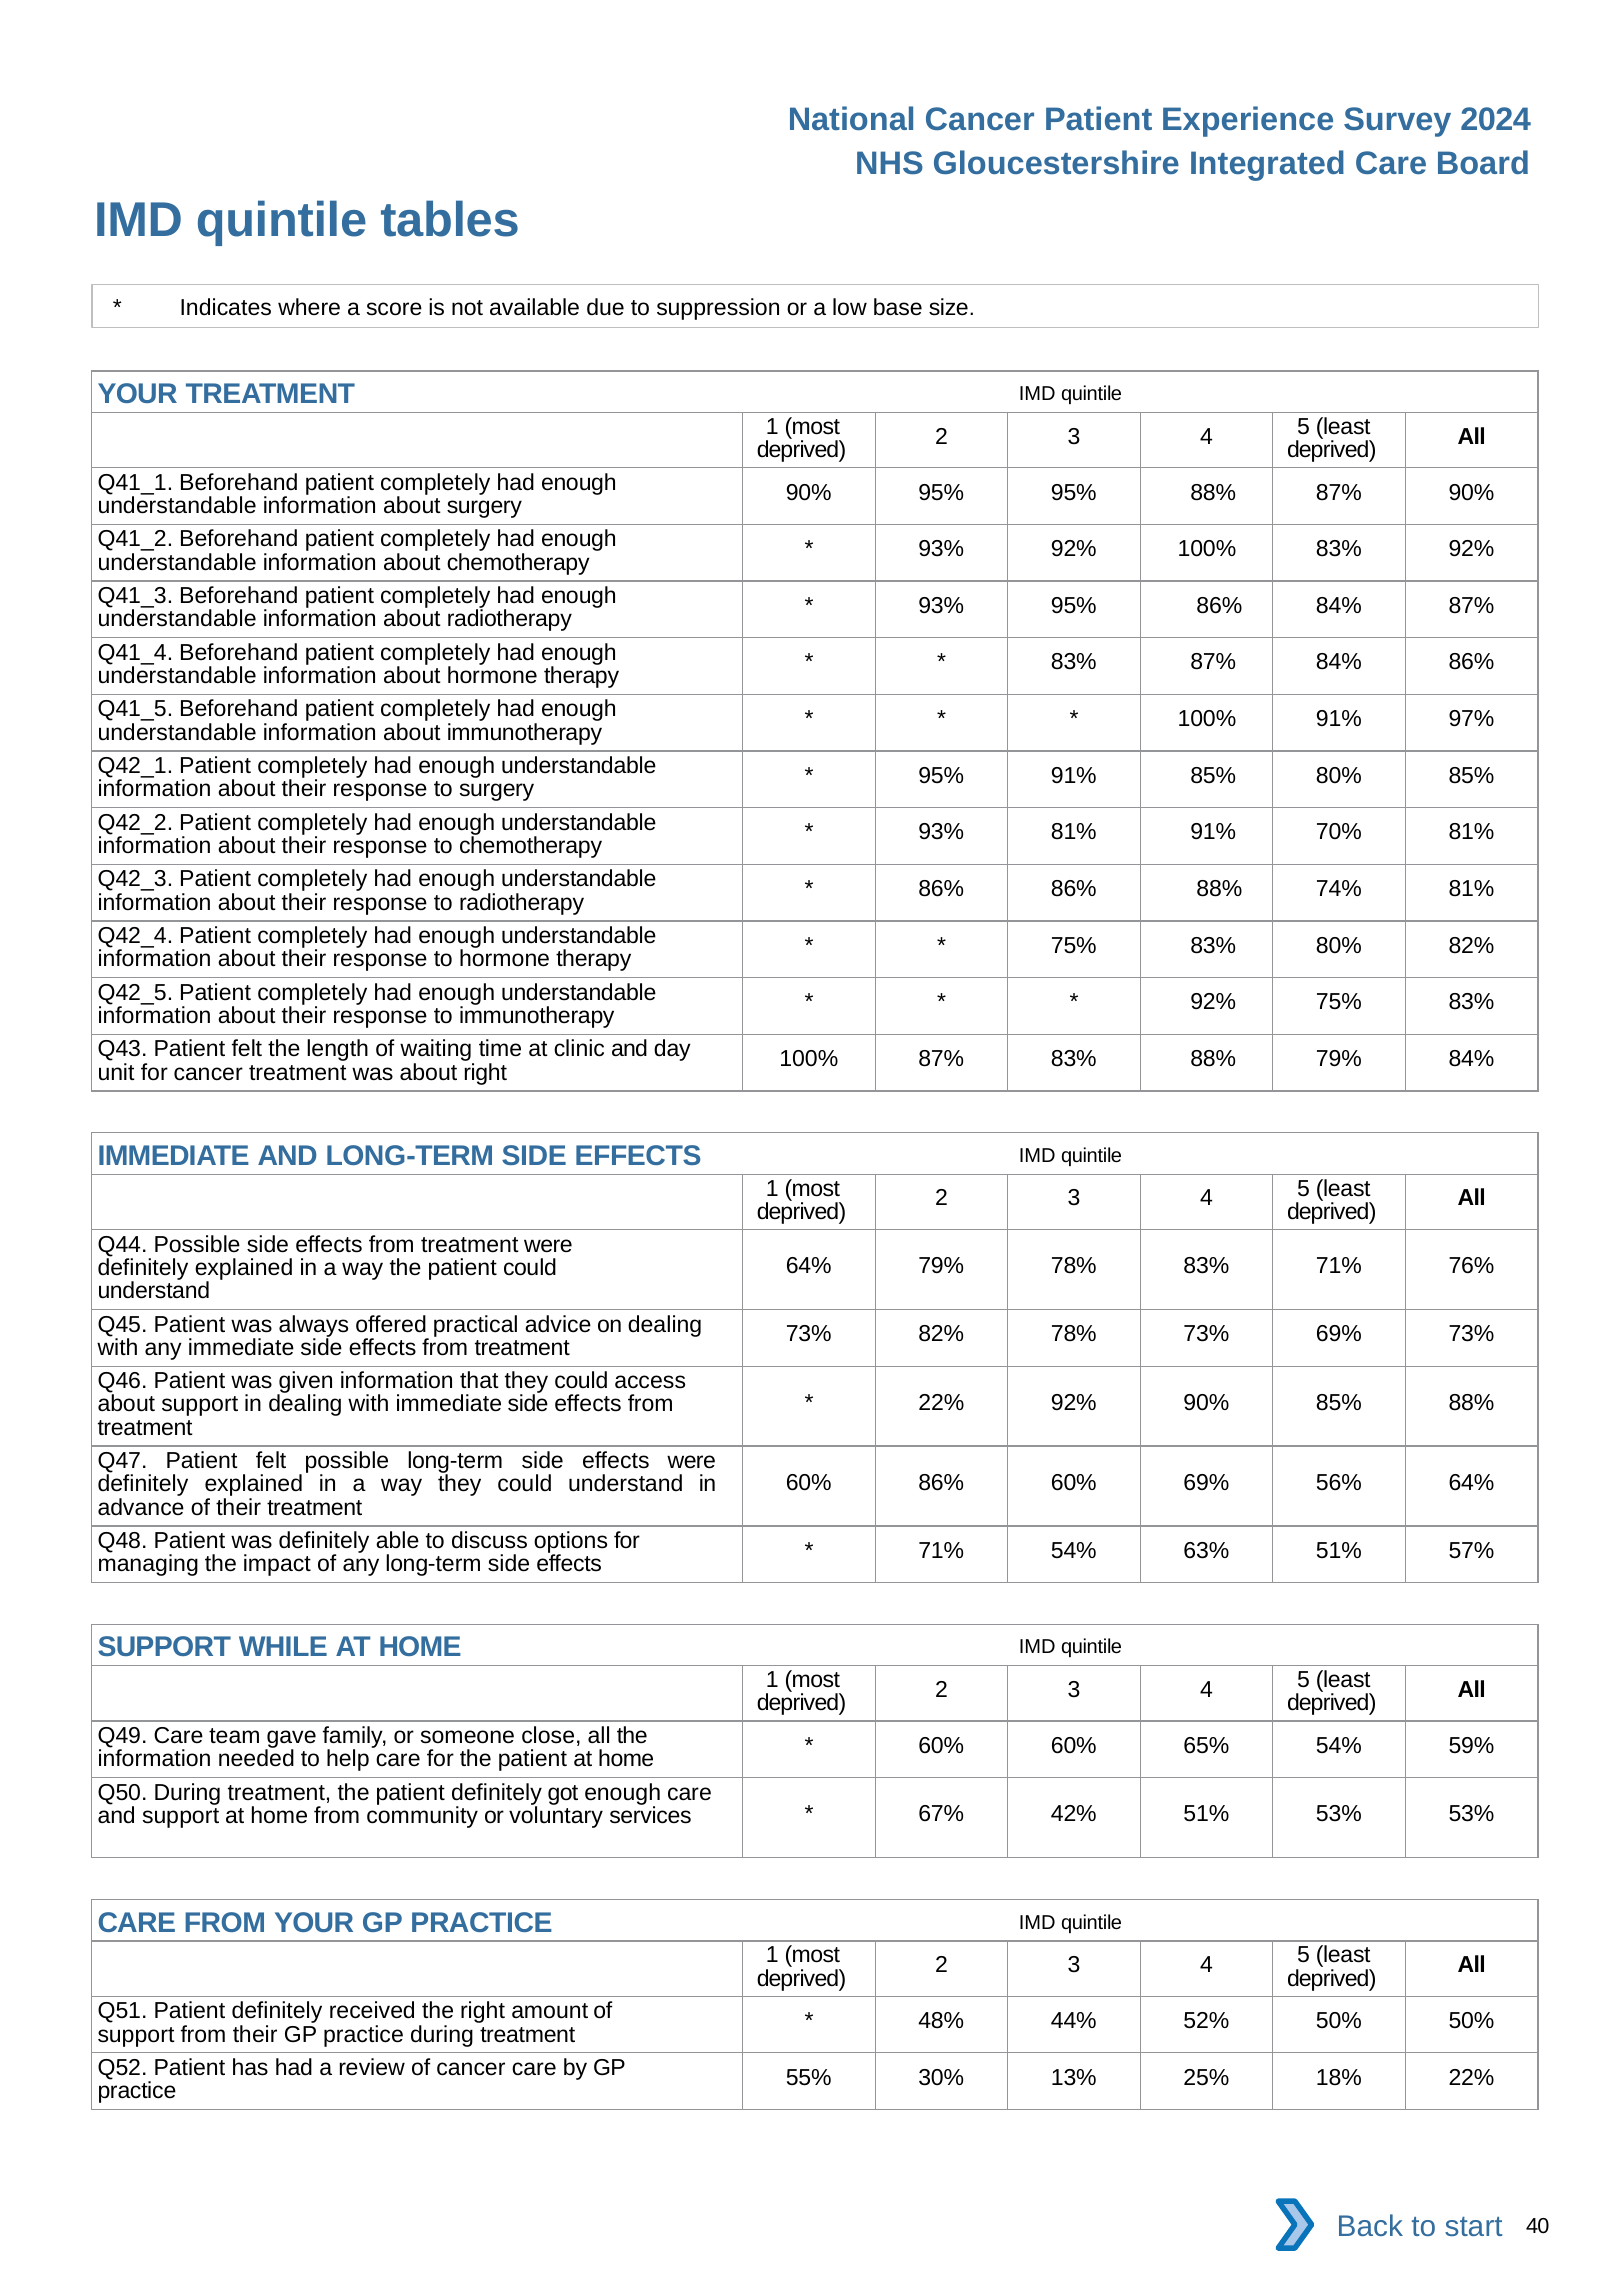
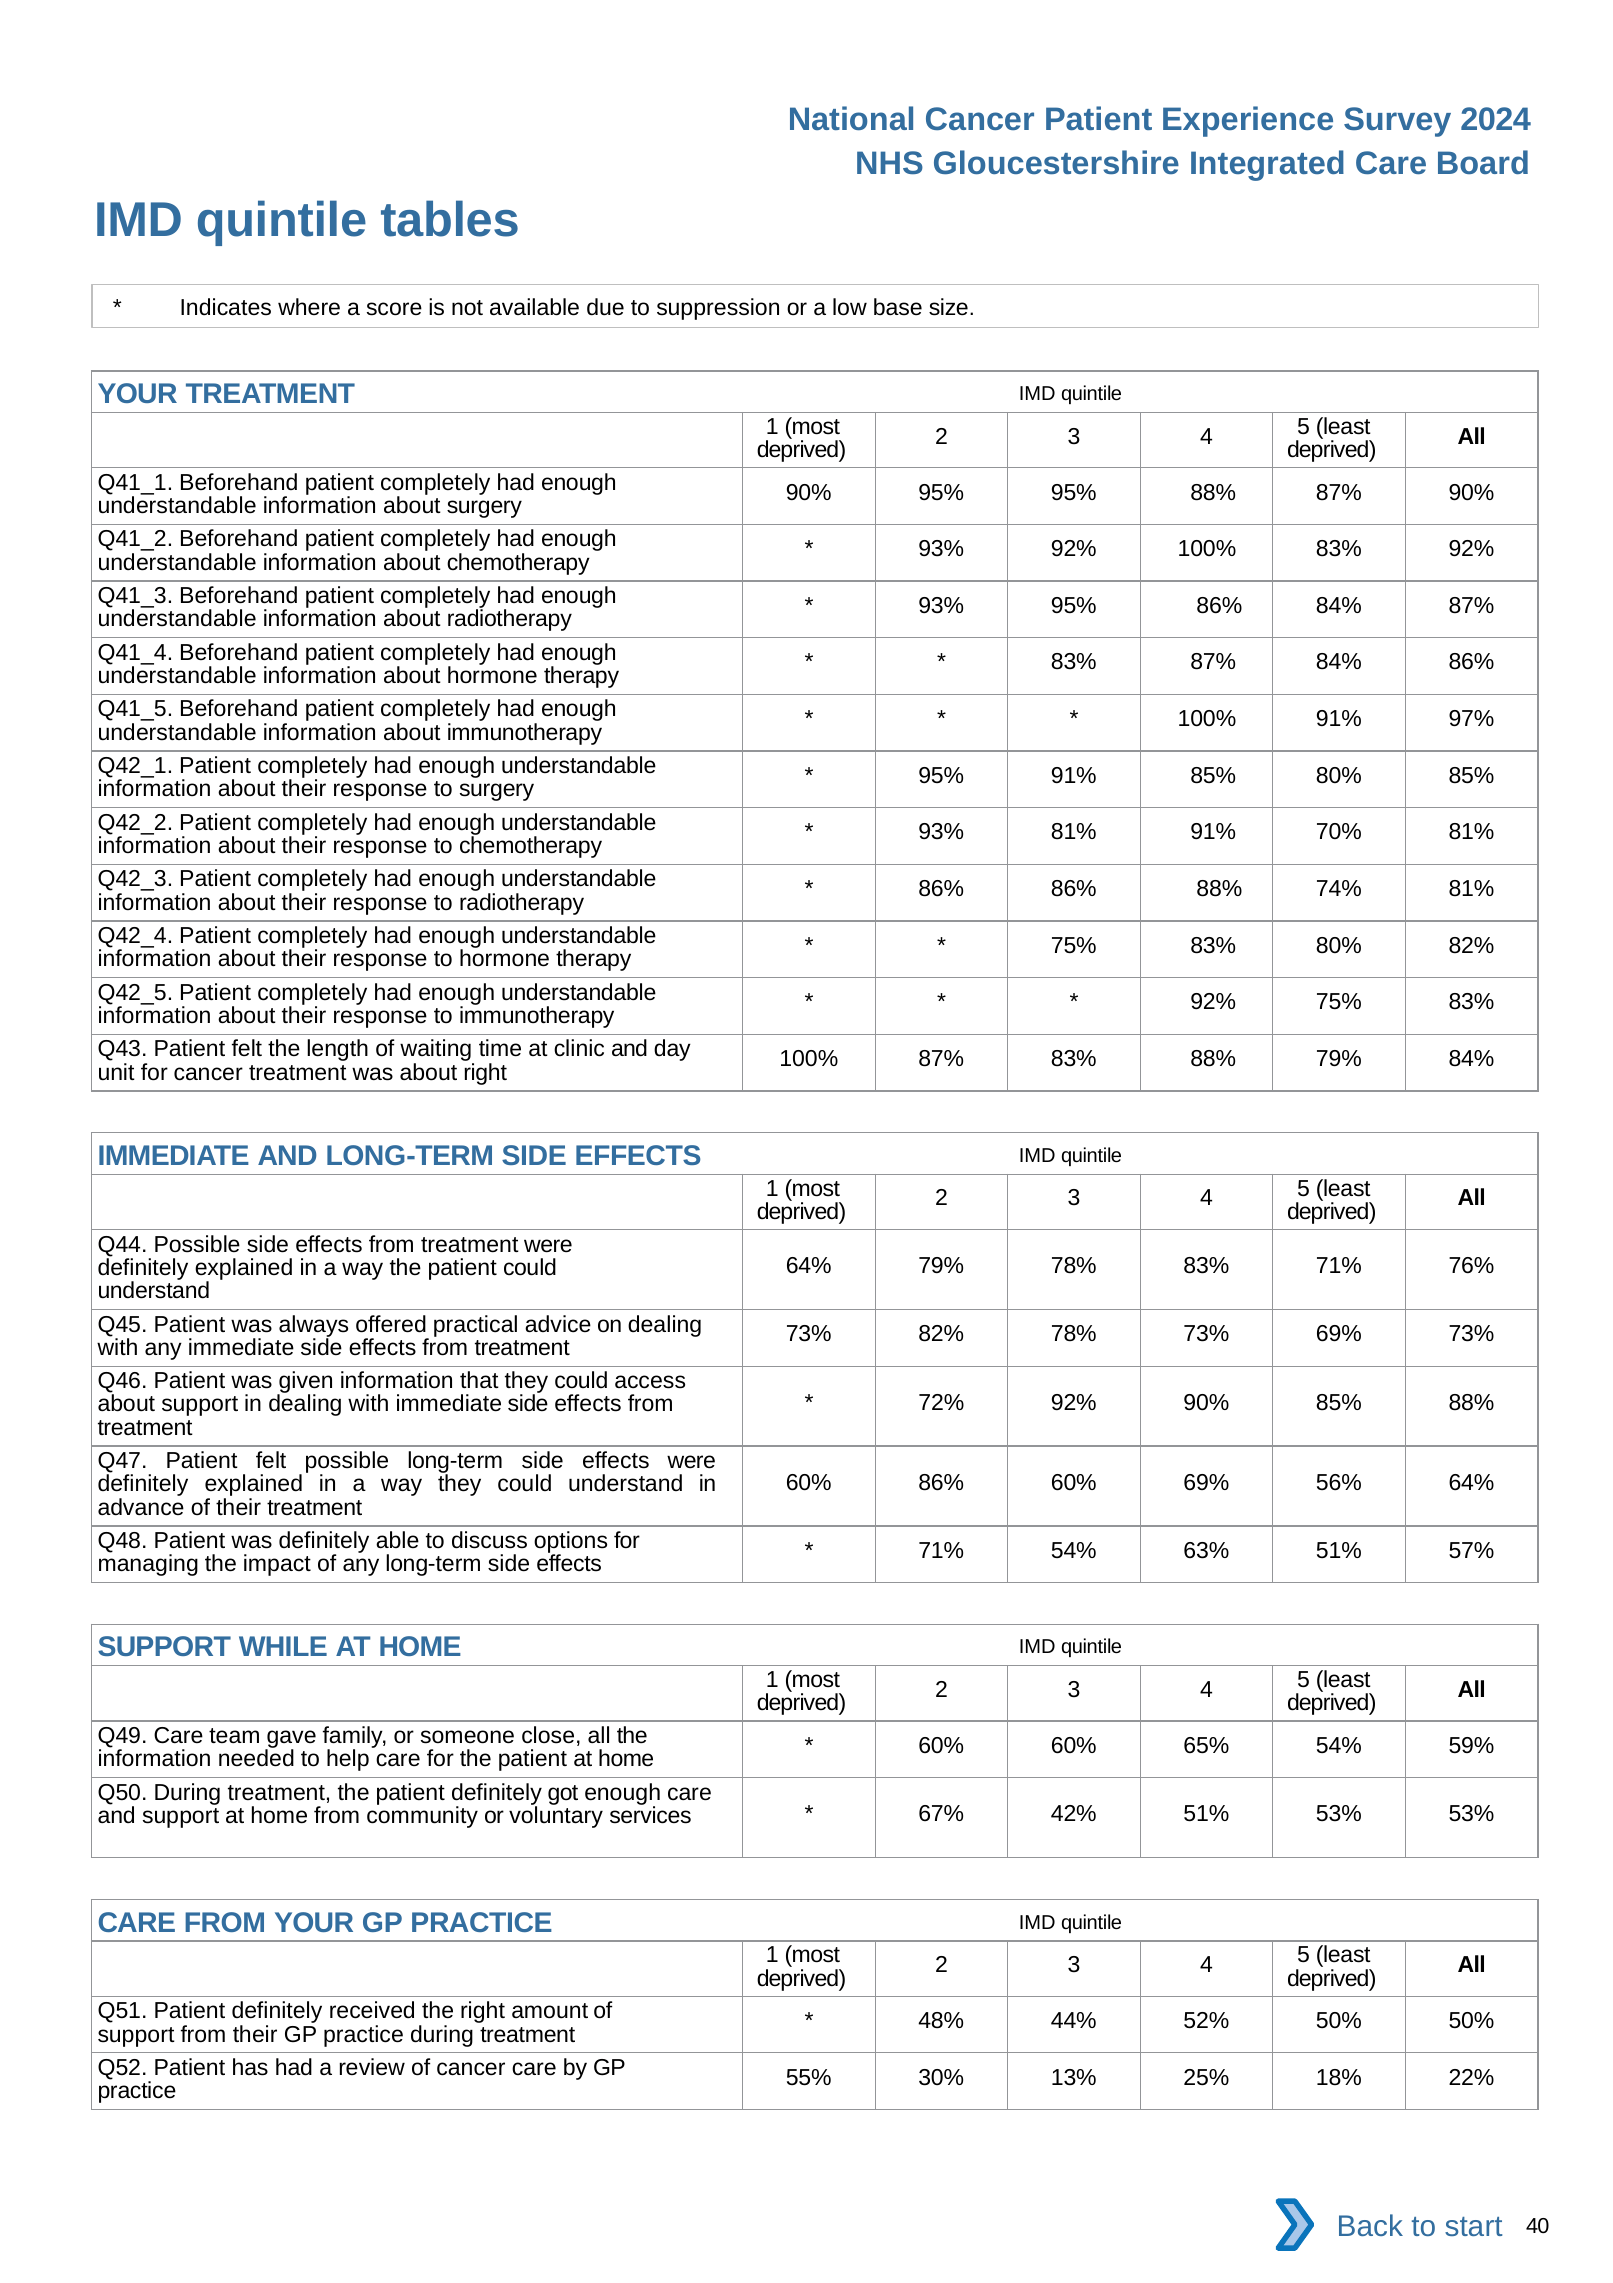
22% at (941, 1402): 22% -> 72%
